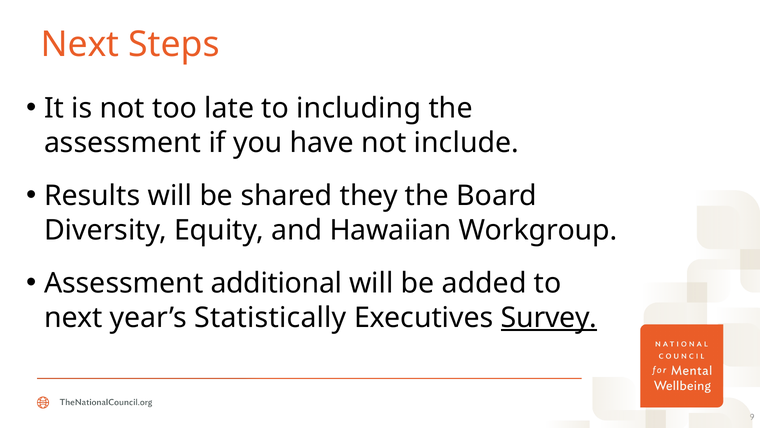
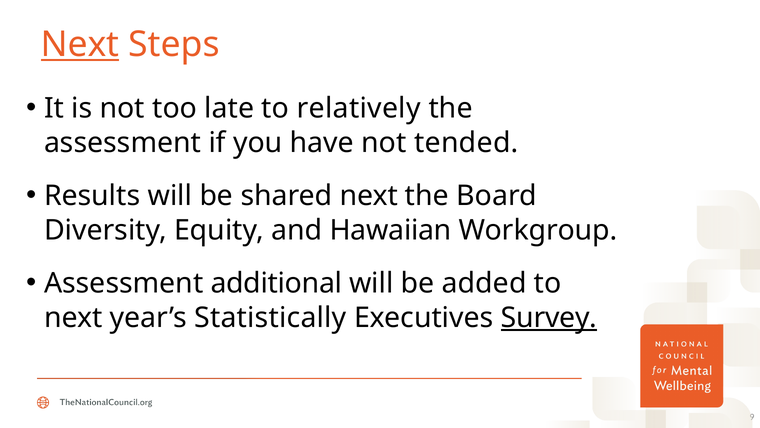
Next at (80, 45) underline: none -> present
including: including -> relatively
include: include -> tended
shared they: they -> next
